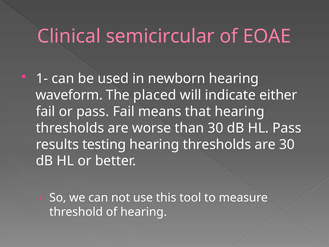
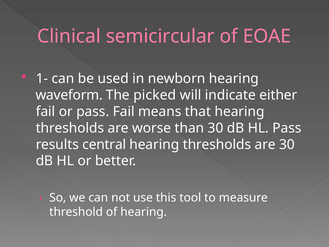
placed: placed -> picked
testing: testing -> central
